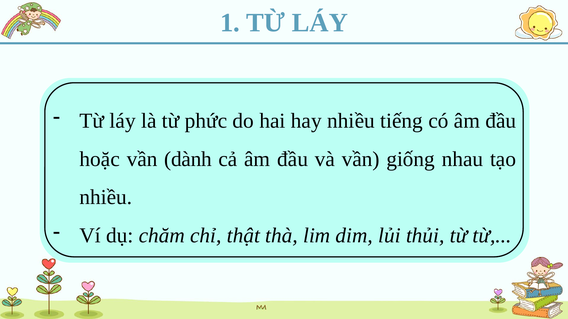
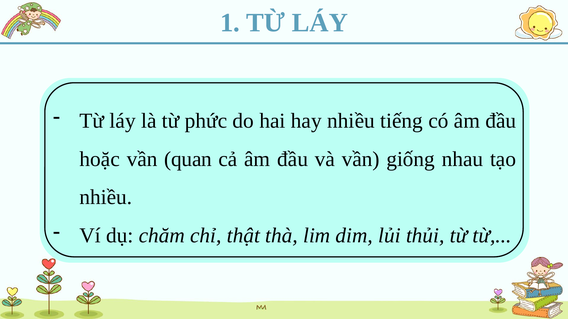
dành: dành -> quan
